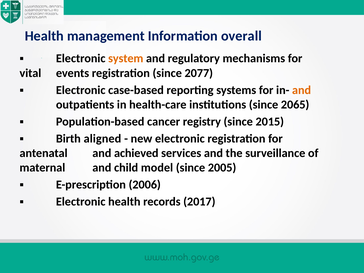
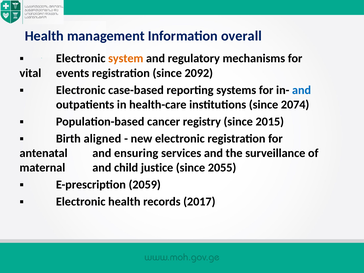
2077: 2077 -> 2092
and at (302, 90) colour: orange -> blue
2065: 2065 -> 2074
achieved: achieved -> ensuring
model: model -> justice
2005: 2005 -> 2055
2006: 2006 -> 2059
